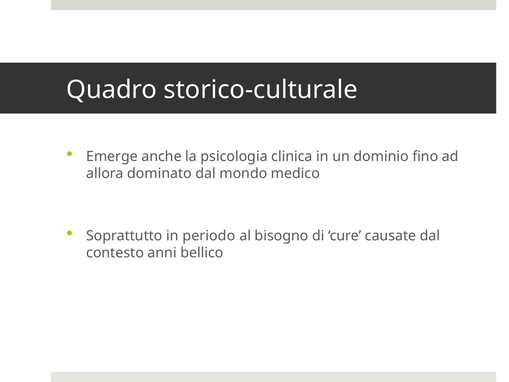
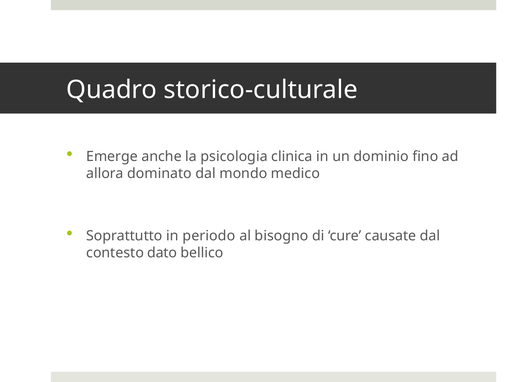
anni: anni -> dato
